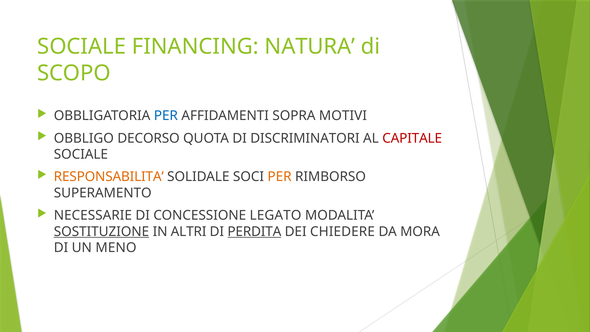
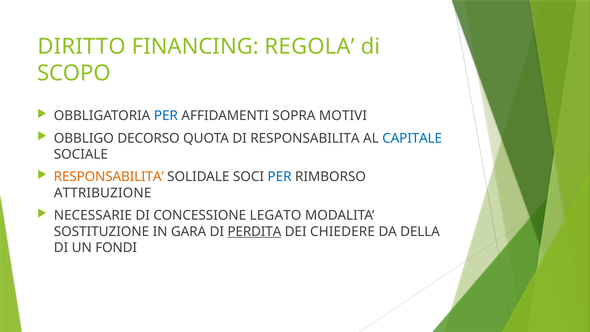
SOCIALE at (82, 47): SOCIALE -> DIRITTO
NATURA: NATURA -> REGOLA
DI DISCRIMINATORI: DISCRIMINATORI -> RESPONSABILITA
CAPITALE colour: red -> blue
PER at (280, 177) colour: orange -> blue
SUPERAMENTO: SUPERAMENTO -> ATTRIBUZIONE
SOSTITUZIONE underline: present -> none
ALTRI: ALTRI -> GARA
MORA: MORA -> DELLA
MENO: MENO -> FONDI
